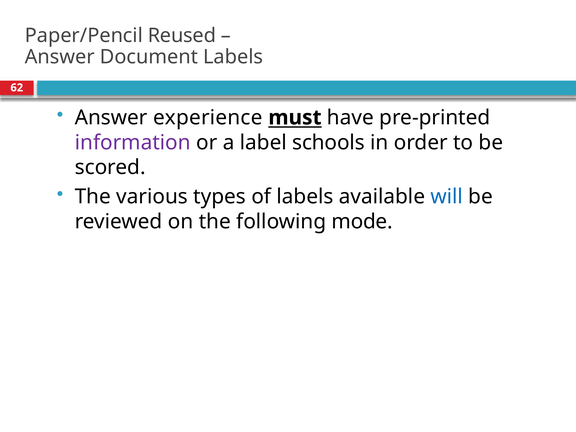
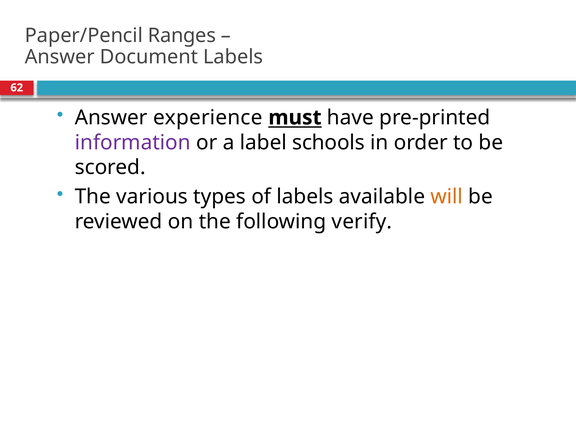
Reused: Reused -> Ranges
will colour: blue -> orange
mode: mode -> verify
